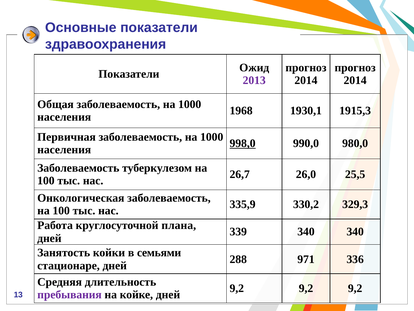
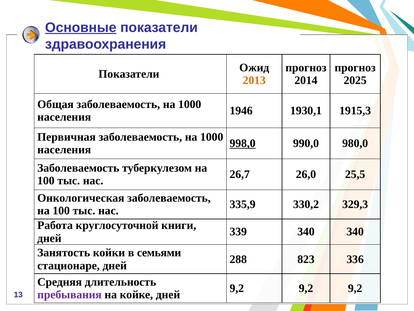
Основные underline: none -> present
2013 colour: purple -> orange
2014 at (355, 80): 2014 -> 2025
1968: 1968 -> 1946
плана: плана -> книги
971: 971 -> 823
